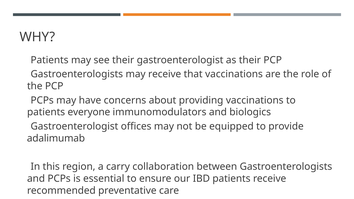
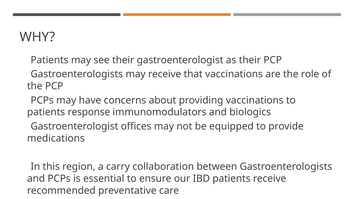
everyone: everyone -> response
adalimumab: adalimumab -> medications
